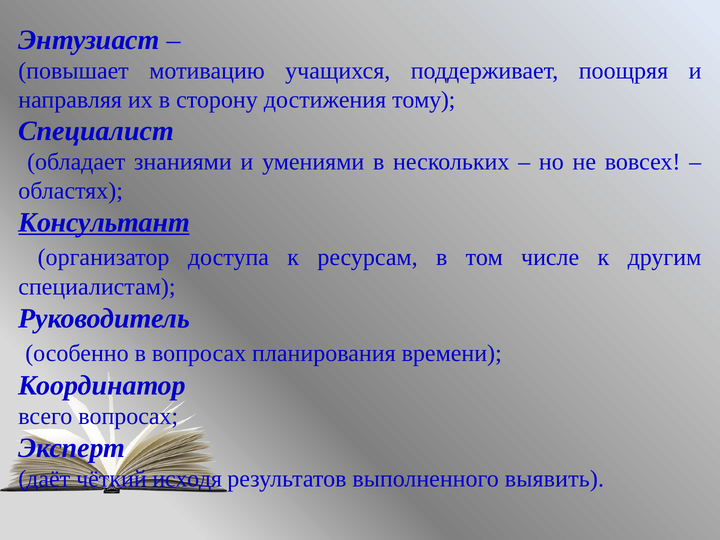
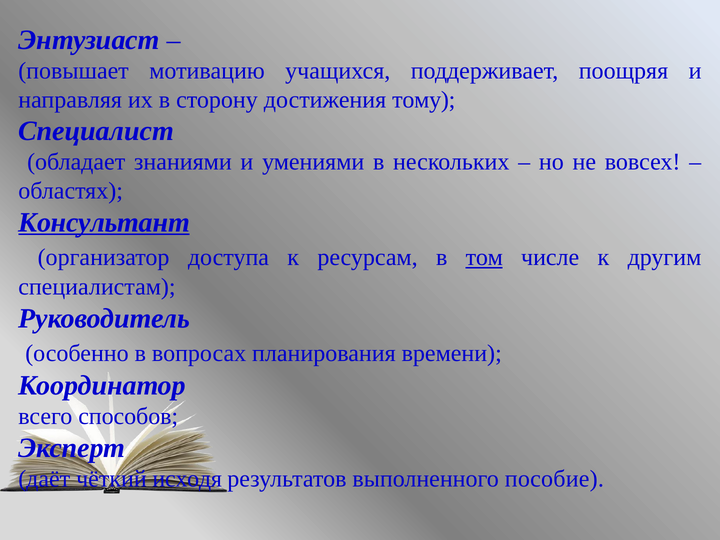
том underline: none -> present
всего вопросах: вопросах -> способов
выявить: выявить -> пособие
